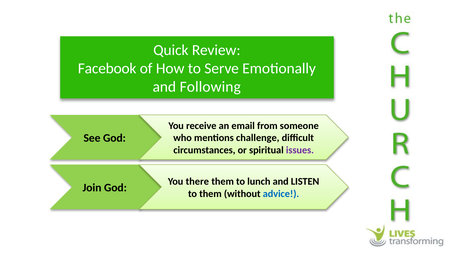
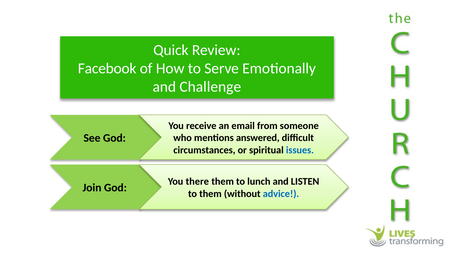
Following: Following -> Challenge
challenge: challenge -> answered
issues colour: purple -> blue
